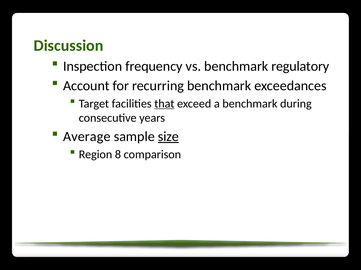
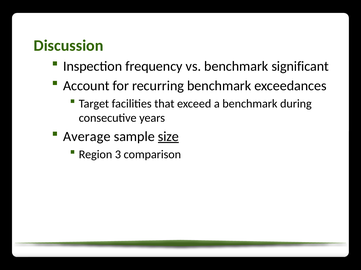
regulatory: regulatory -> significant
that underline: present -> none
8: 8 -> 3
